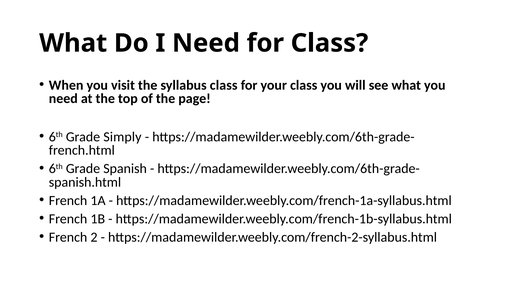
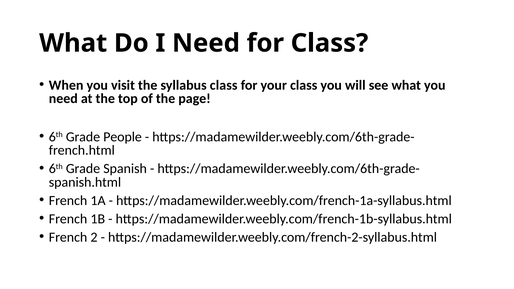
Simply: Simply -> People
